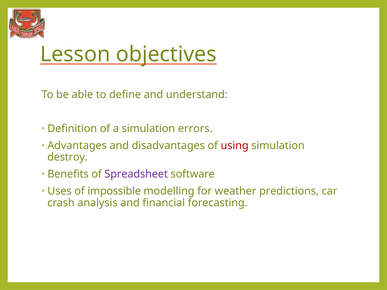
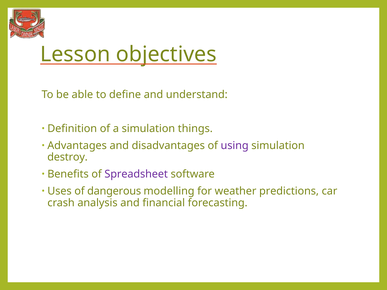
errors: errors -> things
using colour: red -> purple
impossible: impossible -> dangerous
